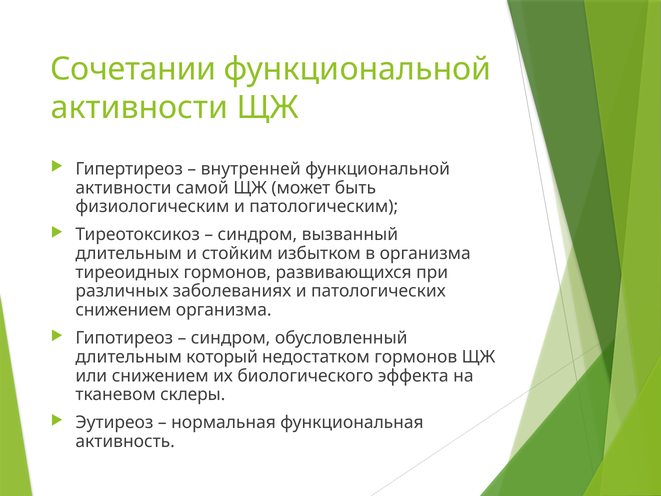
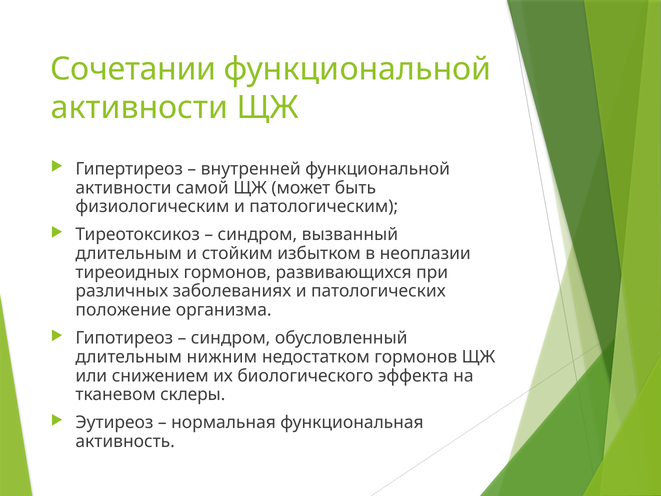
в организма: организма -> неоплазии
снижением at (123, 310): снижением -> положение
который: который -> нижним
